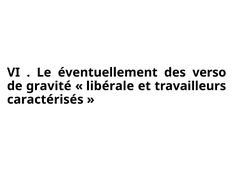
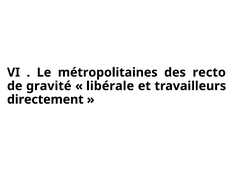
éventuellement: éventuellement -> métropolitaines
verso: verso -> recto
caractérisés: caractérisés -> directement
